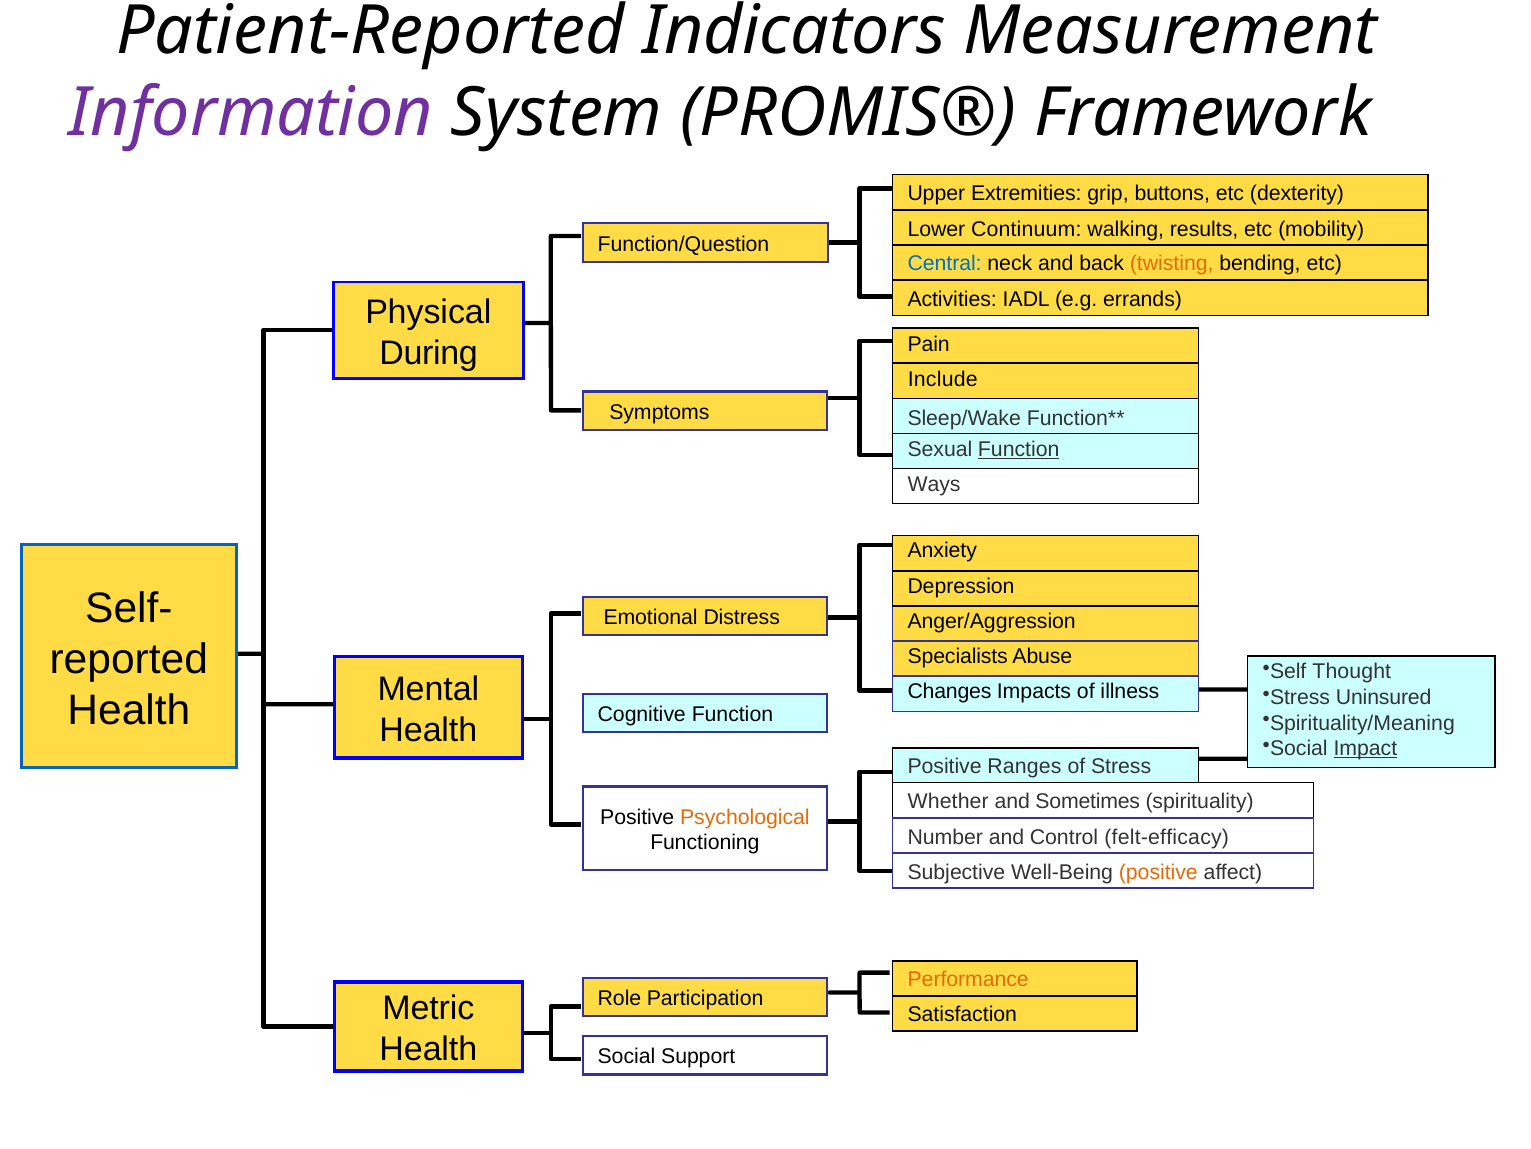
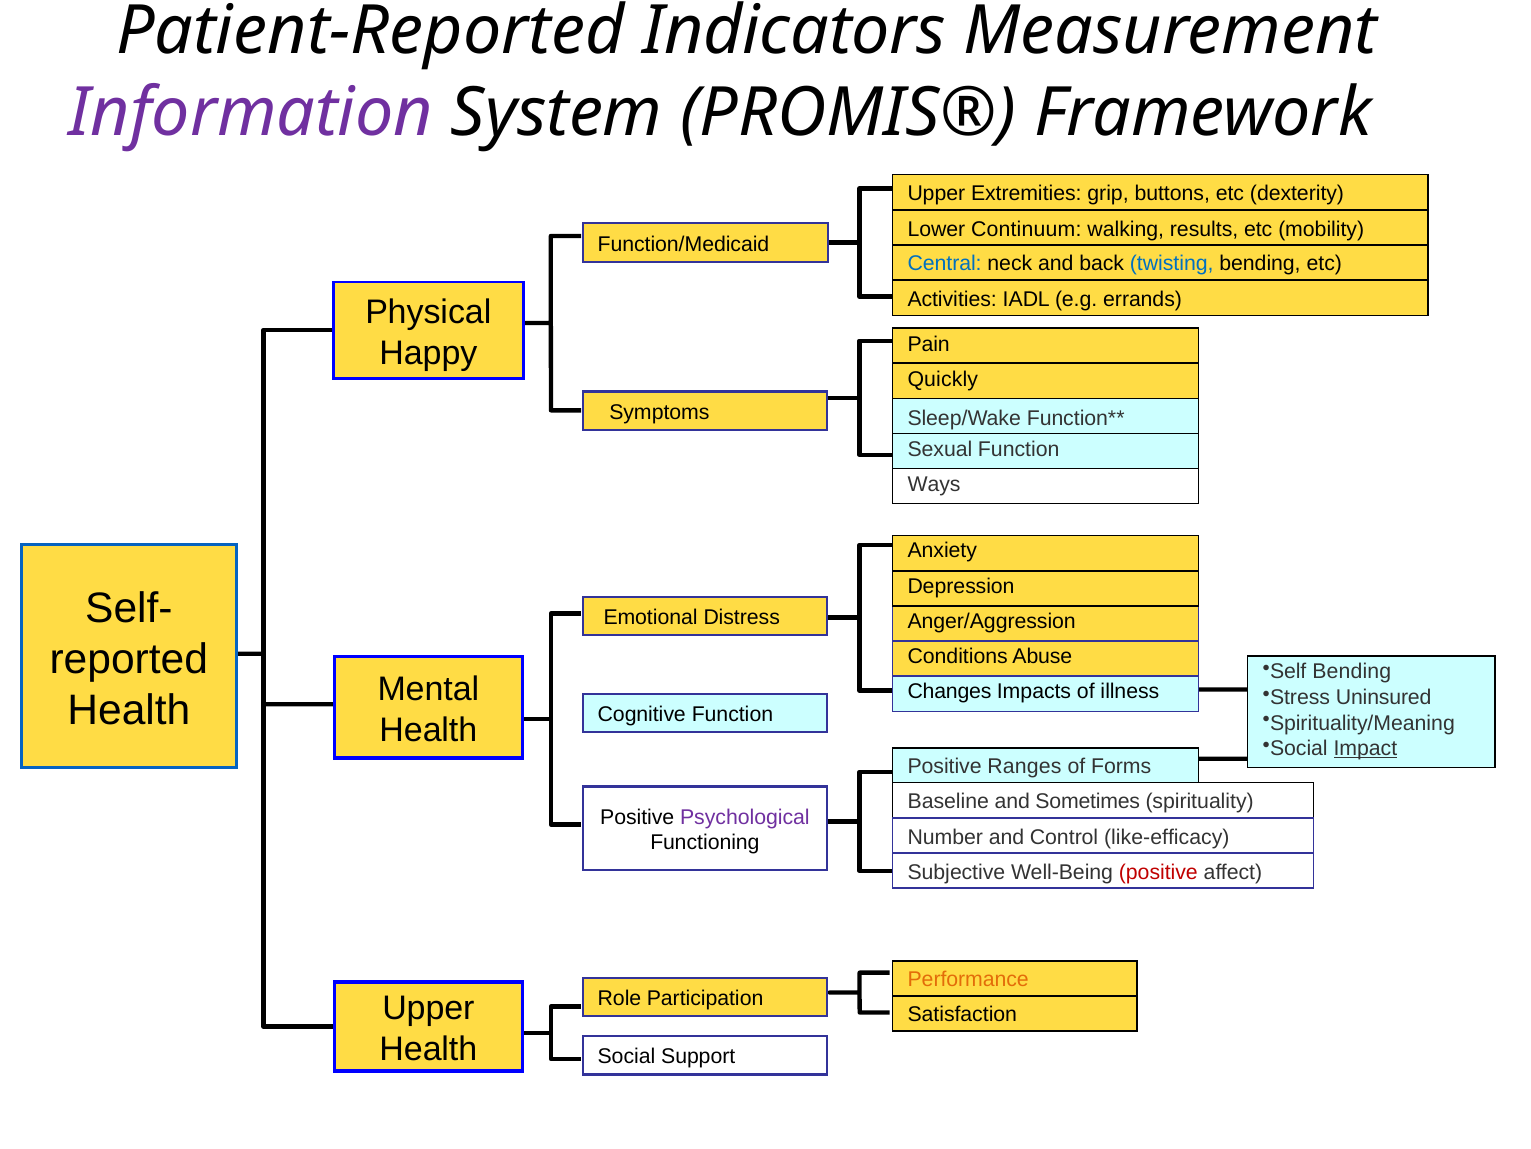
Function/Question: Function/Question -> Function/Medicaid
twisting colour: orange -> blue
During: During -> Happy
Include: Include -> Quickly
Function at (1019, 449) underline: present -> none
Specialists: Specialists -> Conditions
Self Thought: Thought -> Bending
of Stress: Stress -> Forms
Whether: Whether -> Baseline
Psychological colour: orange -> purple
felt-efficacy: felt-efficacy -> like-efficacy
positive at (1158, 872) colour: orange -> red
Metric at (428, 1008): Metric -> Upper
